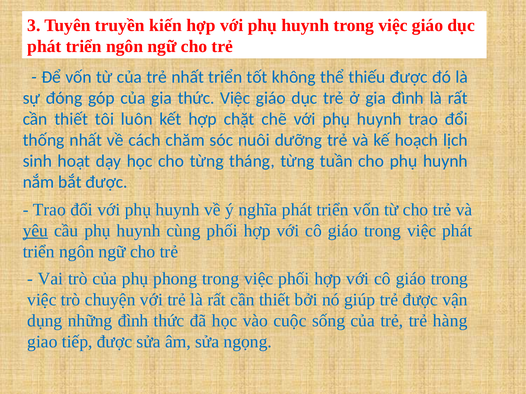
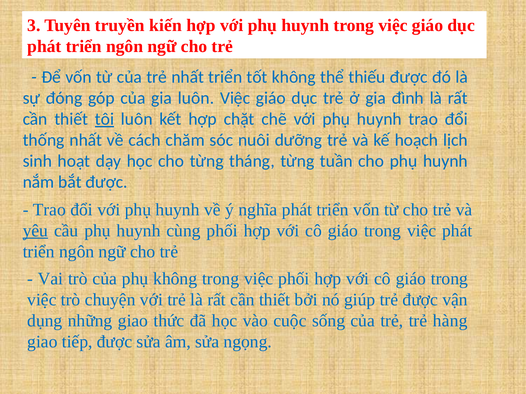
gia thức: thức -> luôn
tôi underline: none -> present
phụ phong: phong -> không
những đình: đình -> giao
